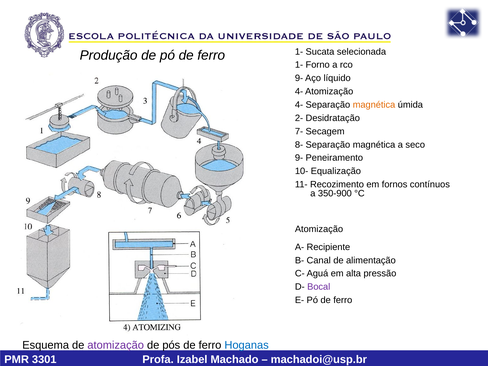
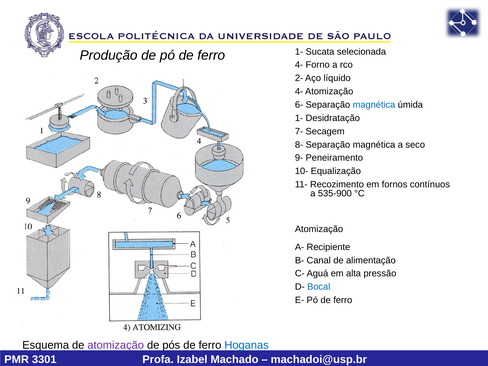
1- at (299, 65): 1- -> 4-
9- at (299, 78): 9- -> 2-
4- at (299, 105): 4- -> 6-
magnética at (374, 105) colour: orange -> blue
2- at (299, 118): 2- -> 1-
350-900: 350-900 -> 535-900
Bocal colour: purple -> blue
